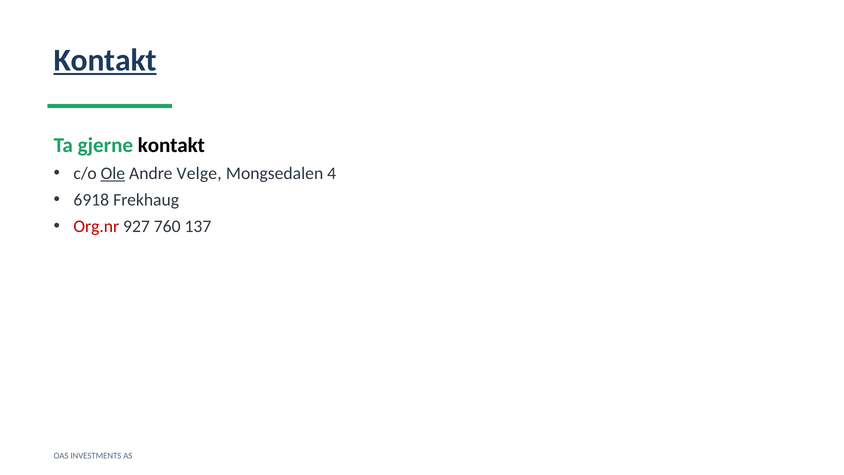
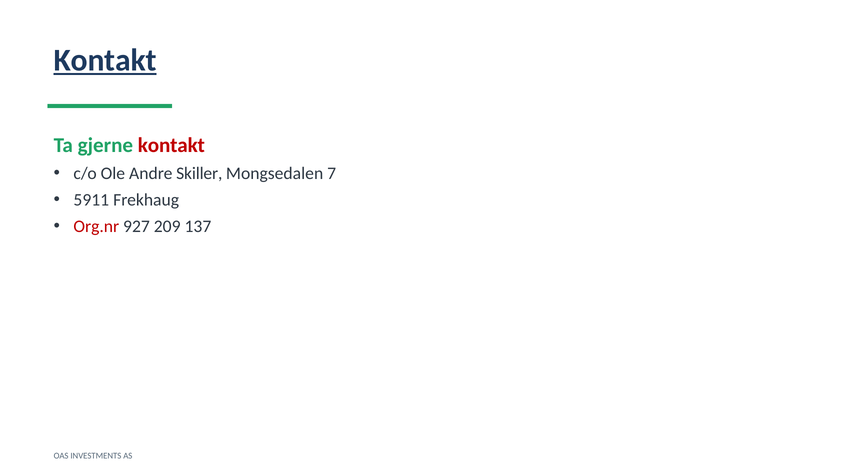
kontakt at (171, 145) colour: black -> red
Ole underline: present -> none
Velge: Velge -> Skiller
4: 4 -> 7
6918: 6918 -> 5911
760: 760 -> 209
